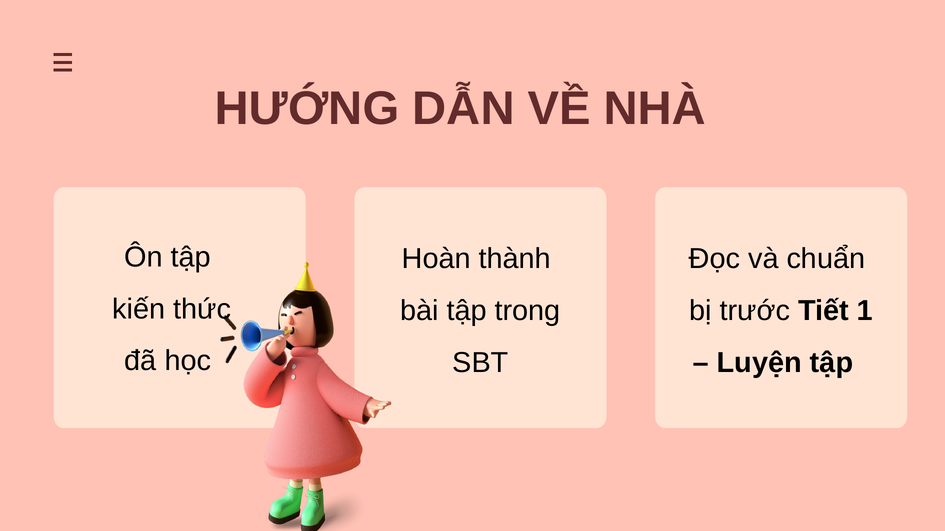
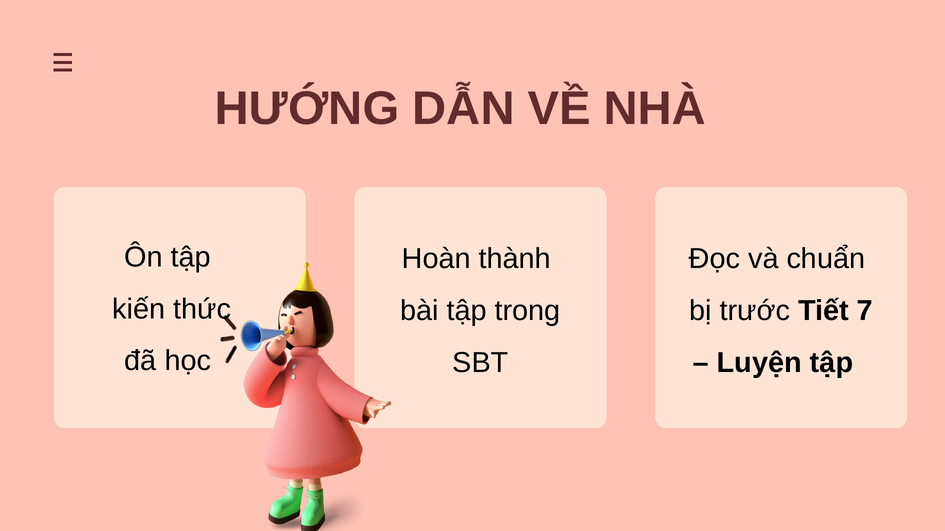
1: 1 -> 7
